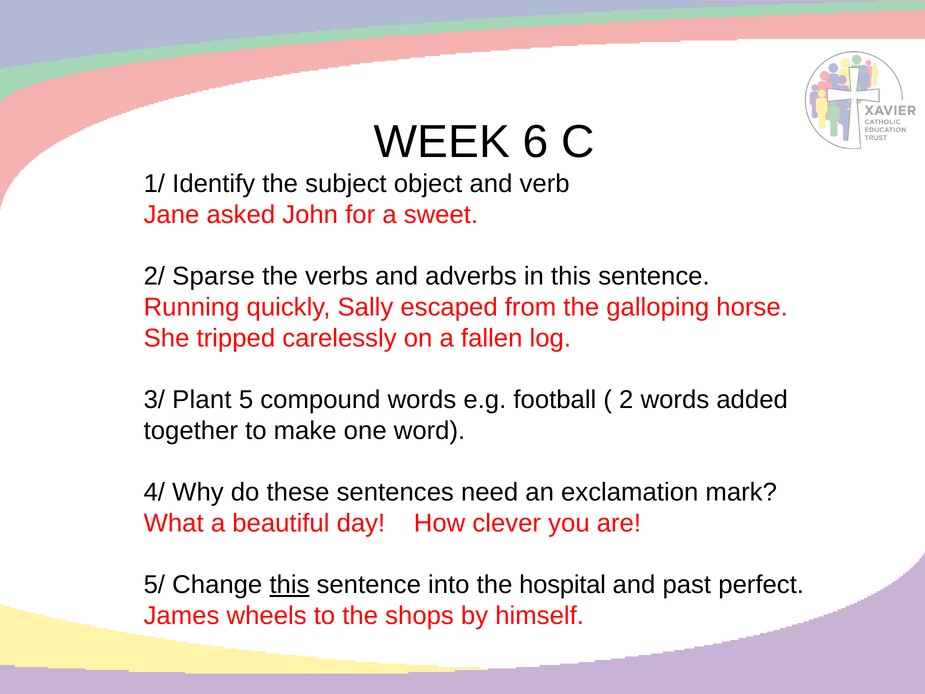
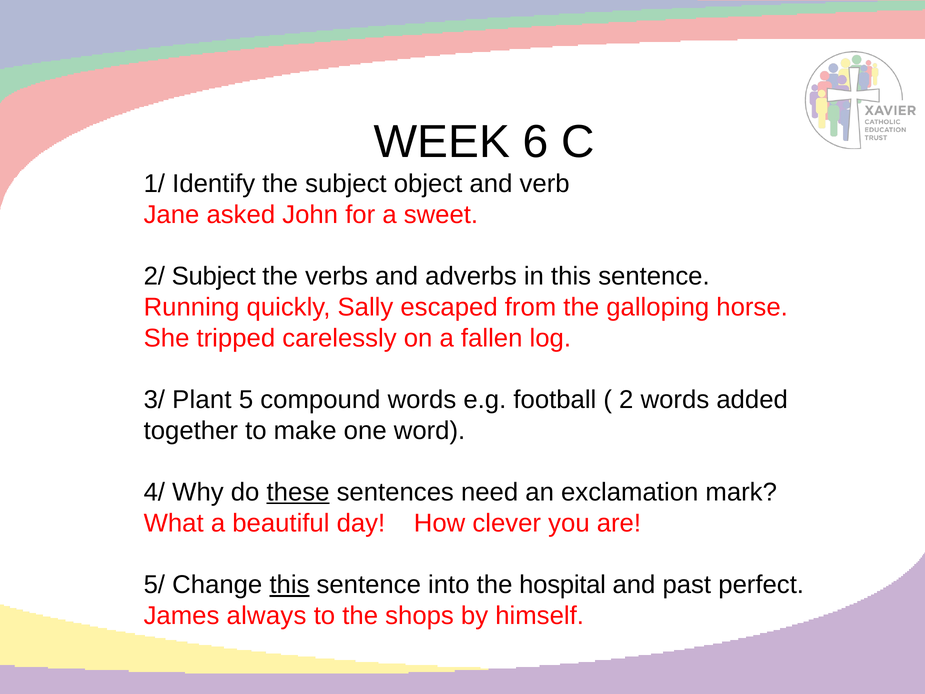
2/ Sparse: Sparse -> Subject
these underline: none -> present
wheels: wheels -> always
